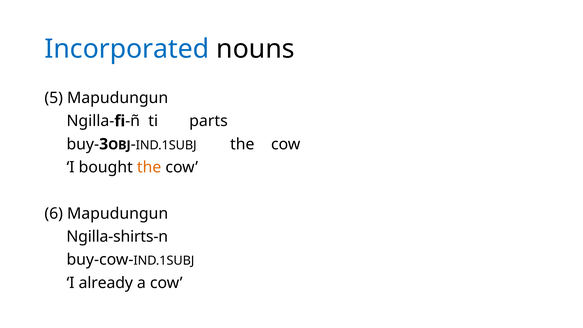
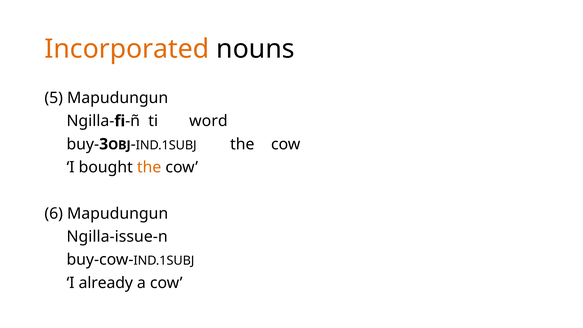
Incorporated colour: blue -> orange
parts: parts -> word
Ngilla-shirts-n: Ngilla-shirts-n -> Ngilla-issue-n
